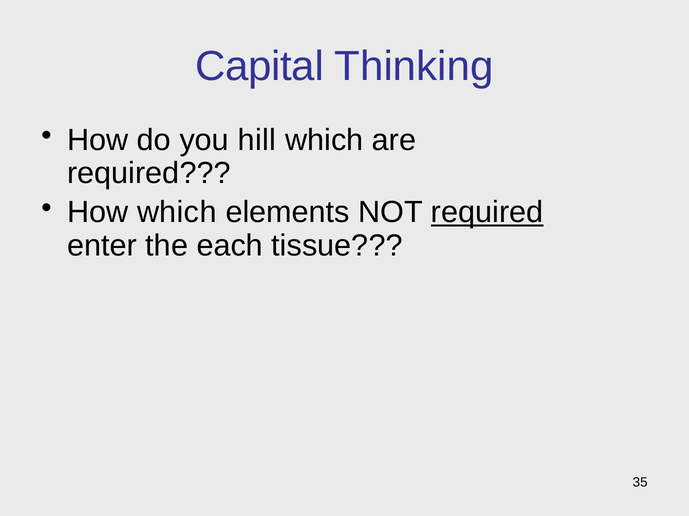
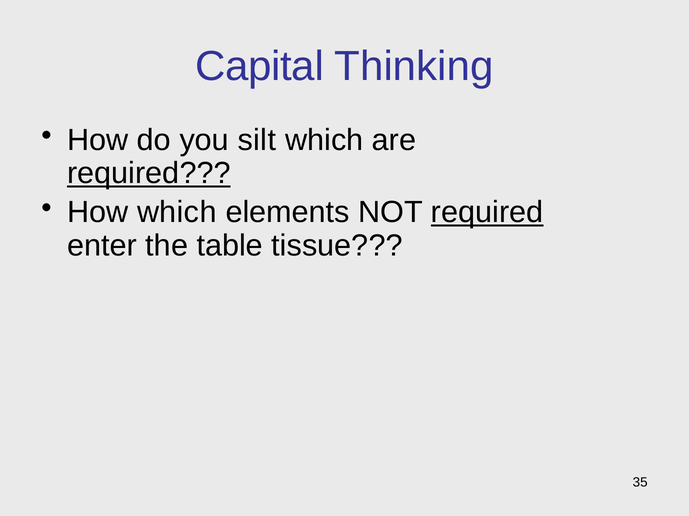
hill: hill -> silt
required at (149, 173) underline: none -> present
each: each -> table
